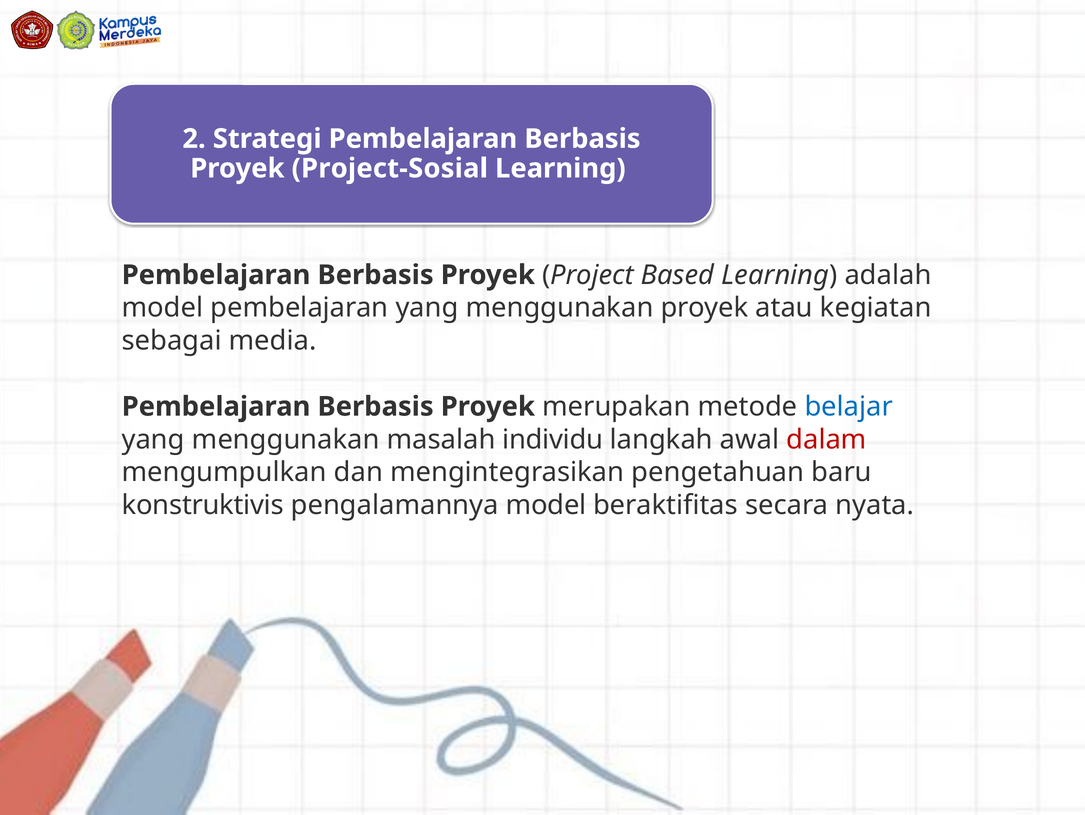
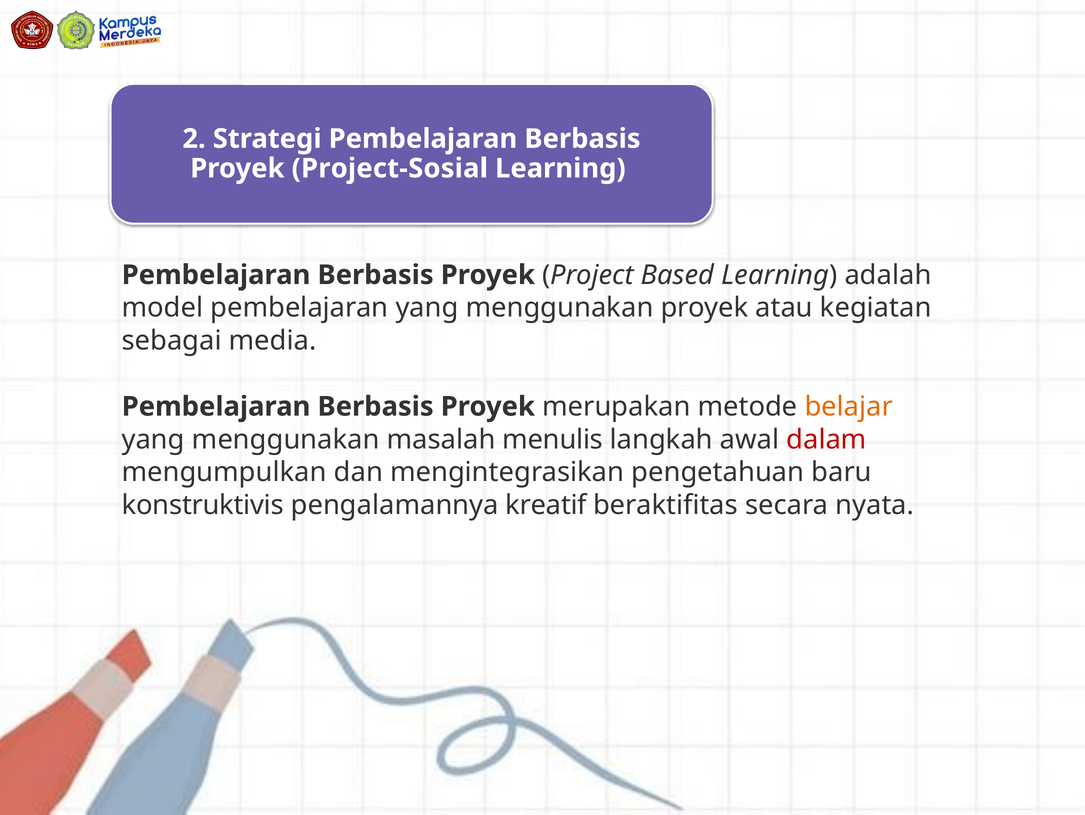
belajar colour: blue -> orange
individu: individu -> menulis
pengalamannya model: model -> kreatif
